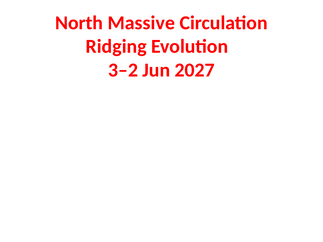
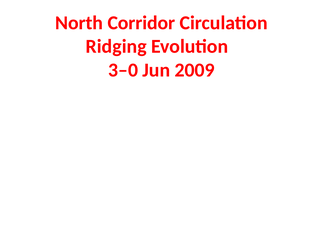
Massive: Massive -> Corridor
3–2: 3–2 -> 3–0
2027: 2027 -> 2009
